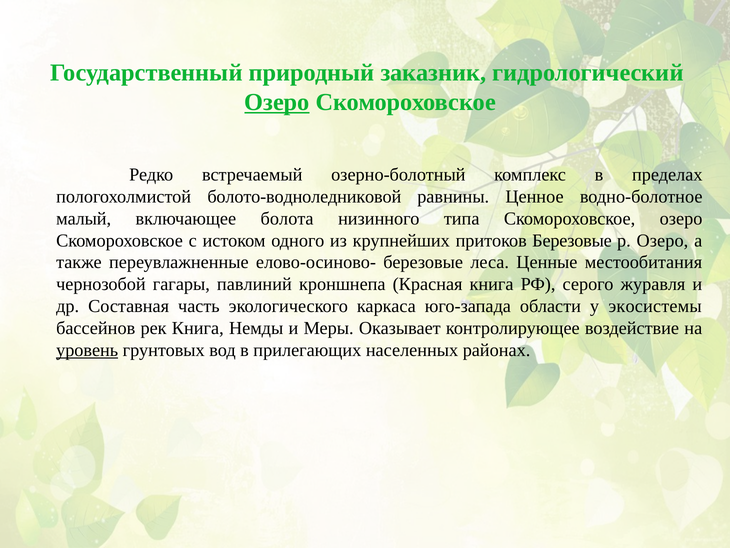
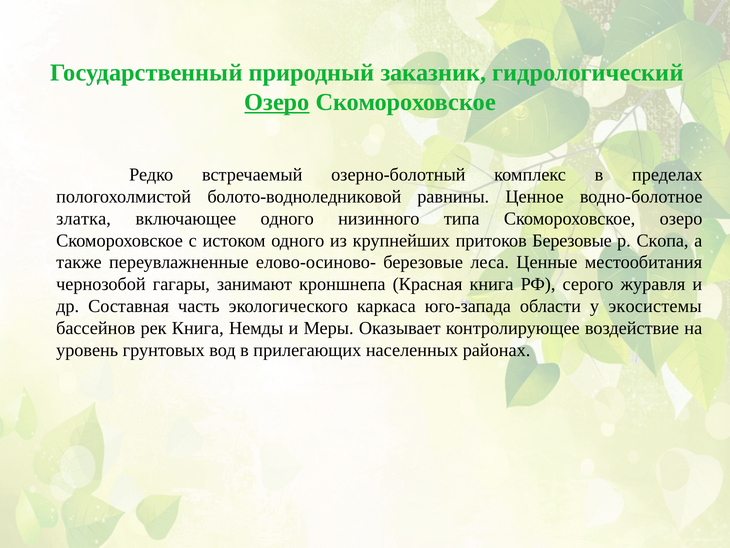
малый: малый -> златка
включающее болота: болота -> одного
р Озеро: Озеро -> Скопа
павлиний: павлиний -> занимают
уровень underline: present -> none
